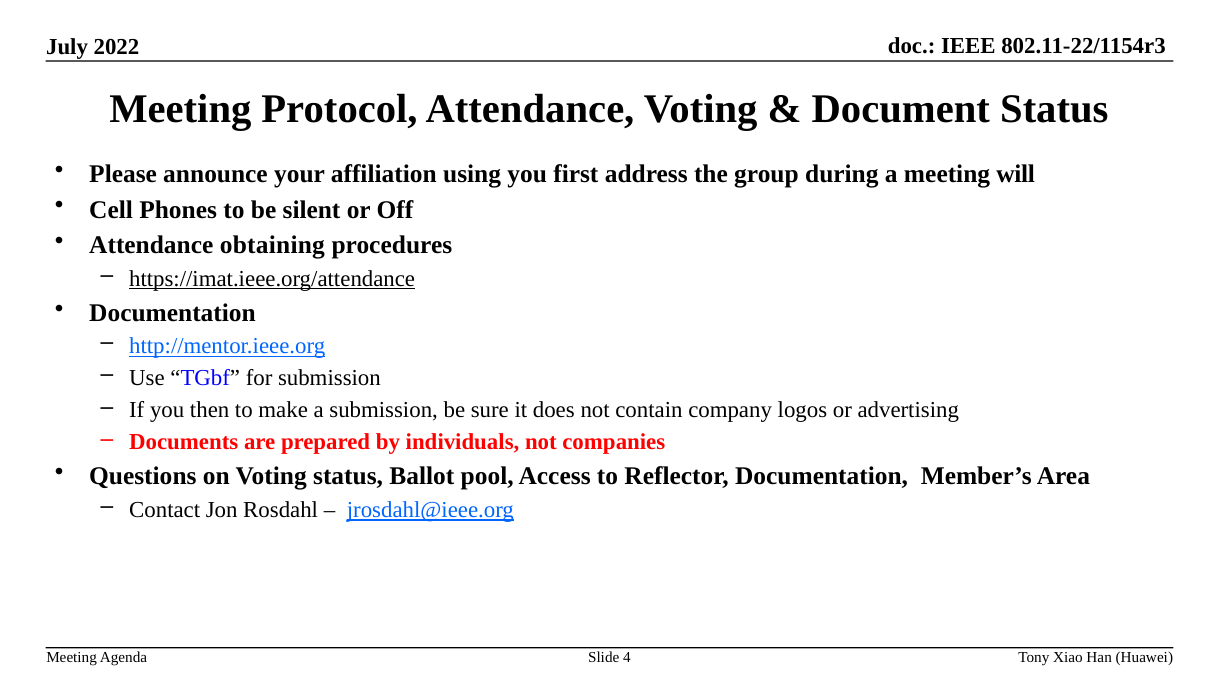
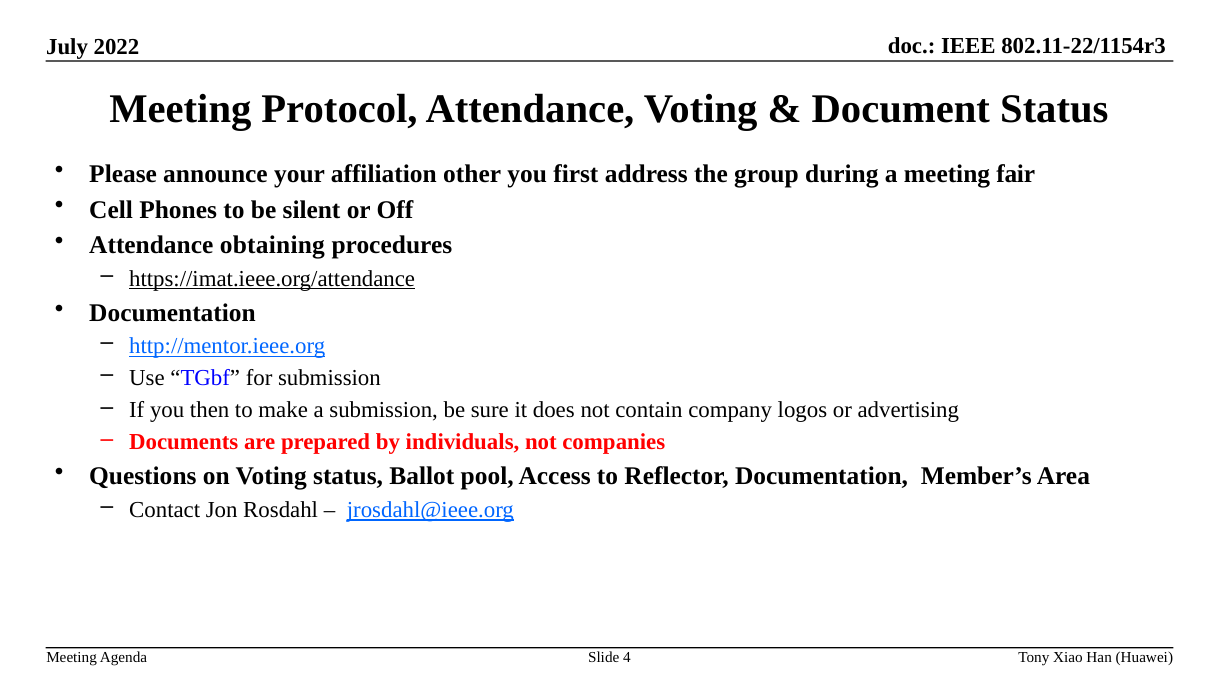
using: using -> other
will: will -> fair
